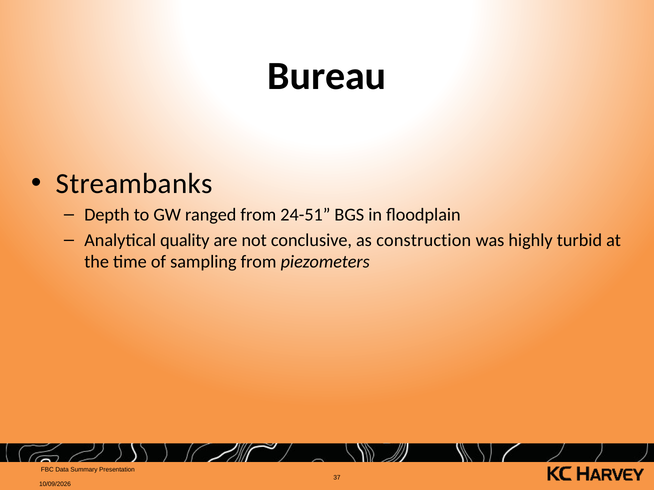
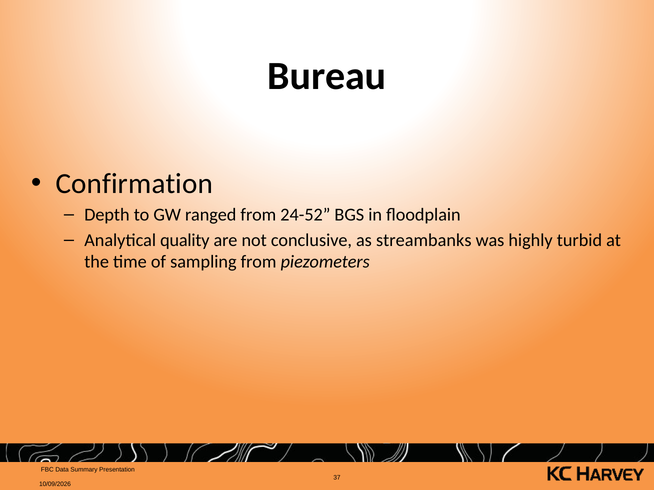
Streambanks: Streambanks -> Confirmation
24-51: 24-51 -> 24-52
construction: construction -> streambanks
